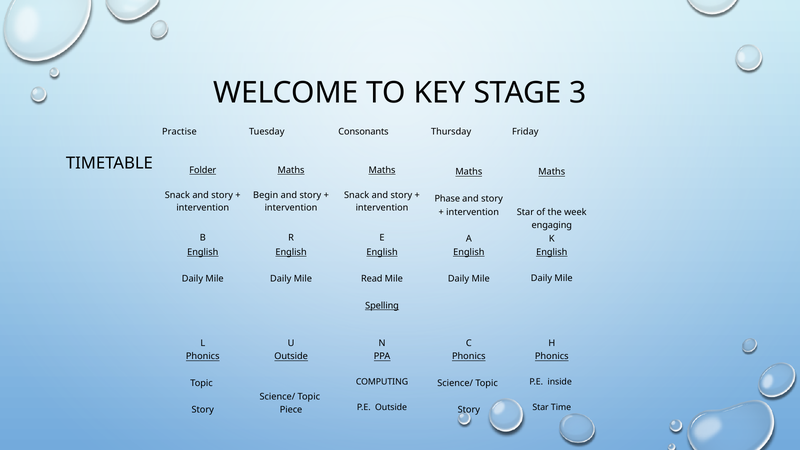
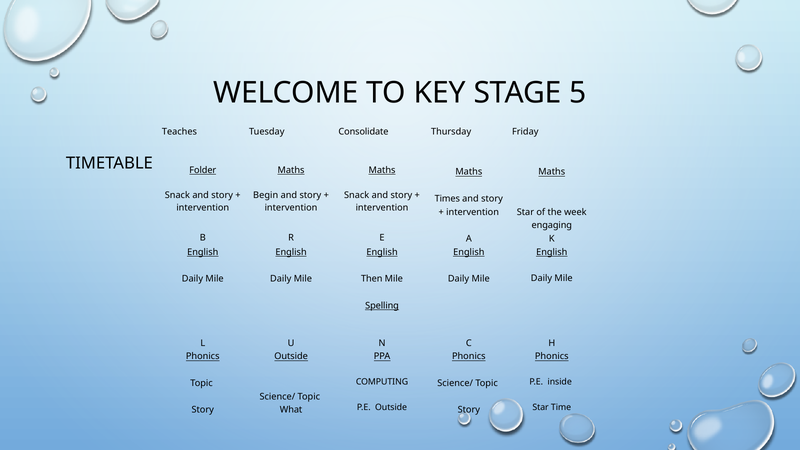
3: 3 -> 5
Practise: Practise -> Teaches
Consonants: Consonants -> Consolidate
Phase: Phase -> Times
Read: Read -> Then
Piece: Piece -> What
